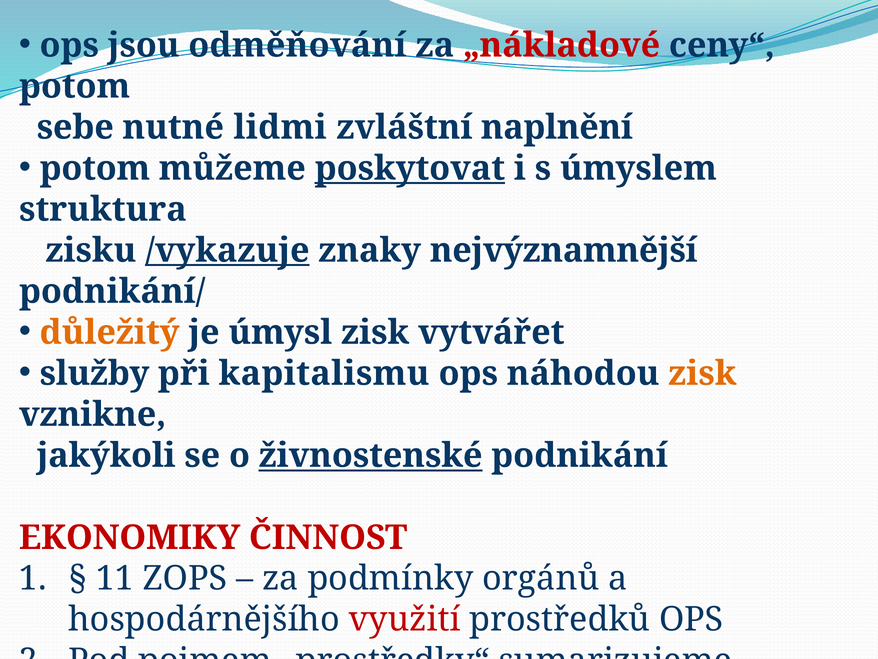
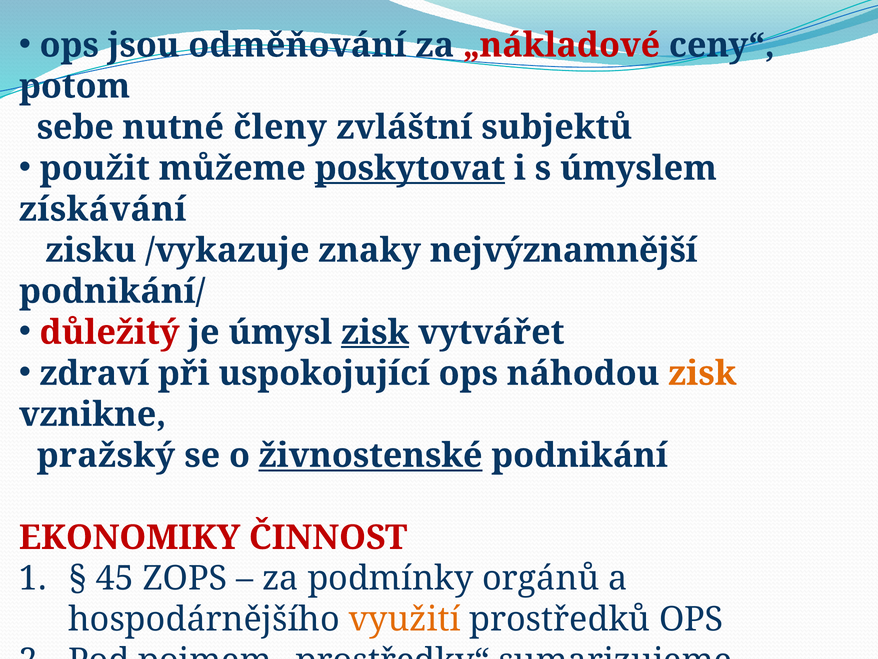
lidmi: lidmi -> členy
naplnění: naplnění -> subjektů
potom at (95, 168): potom -> použit
struktura: struktura -> získávání
/vykazuje underline: present -> none
důležitý colour: orange -> red
zisk at (375, 332) underline: none -> present
služby: služby -> zdraví
kapitalismu: kapitalismu -> uspokojující
jakýkoli: jakýkoli -> pražský
11: 11 -> 45
využití colour: red -> orange
